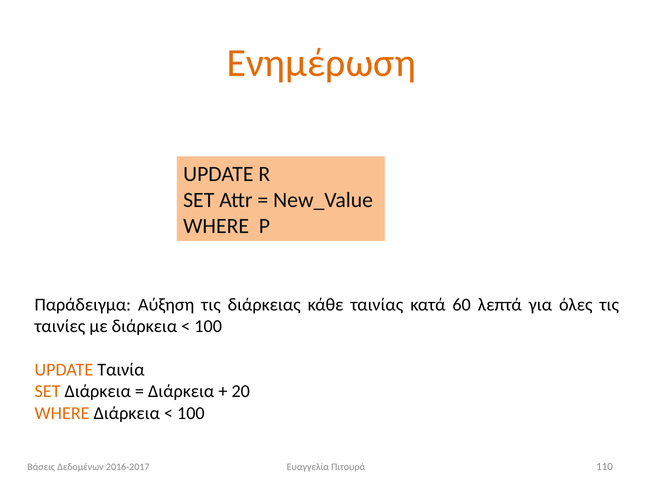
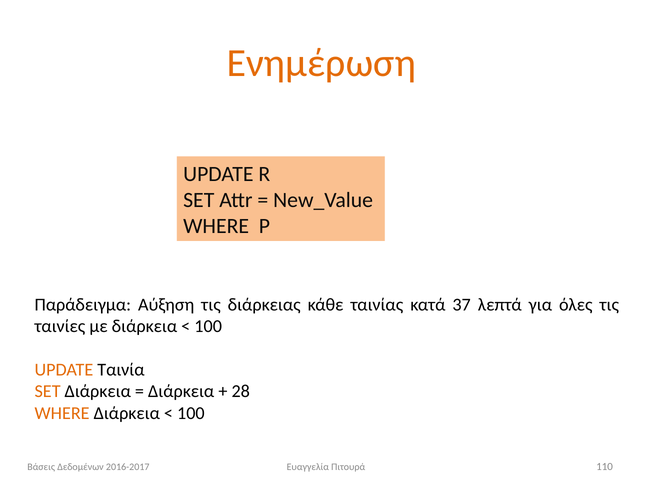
60: 60 -> 37
20: 20 -> 28
